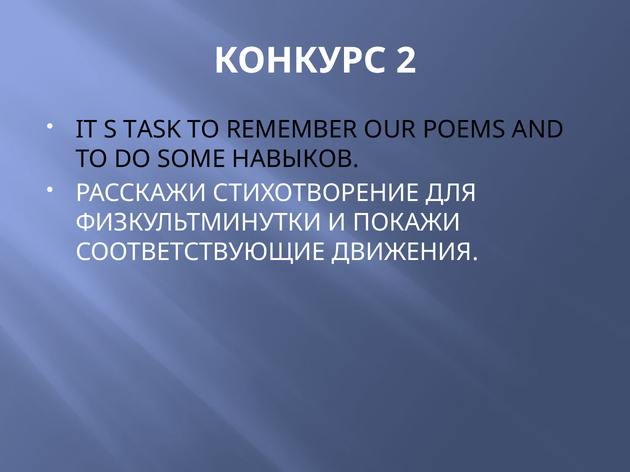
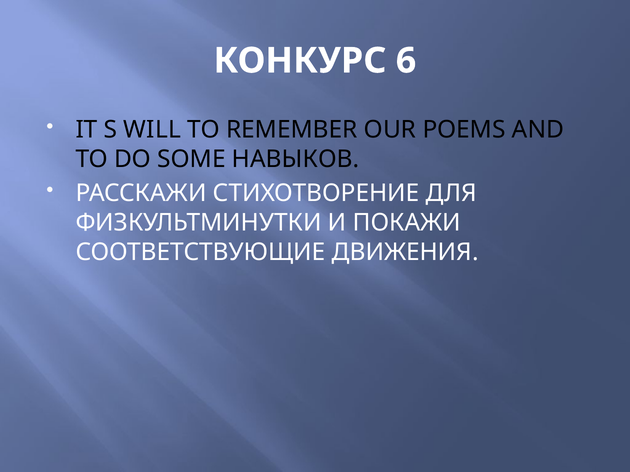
2: 2 -> 6
TASK: TASK -> WILL
